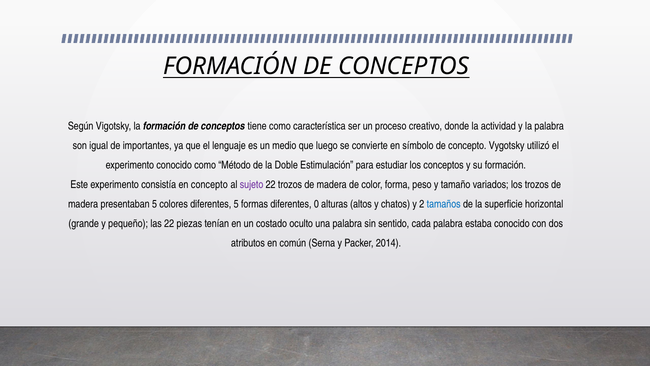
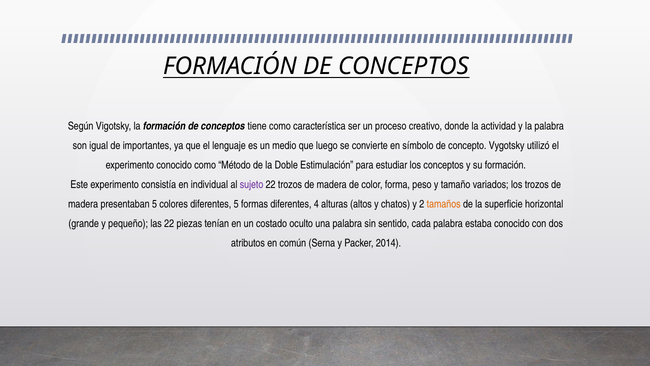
en concepto: concepto -> individual
0: 0 -> 4
tamaños colour: blue -> orange
